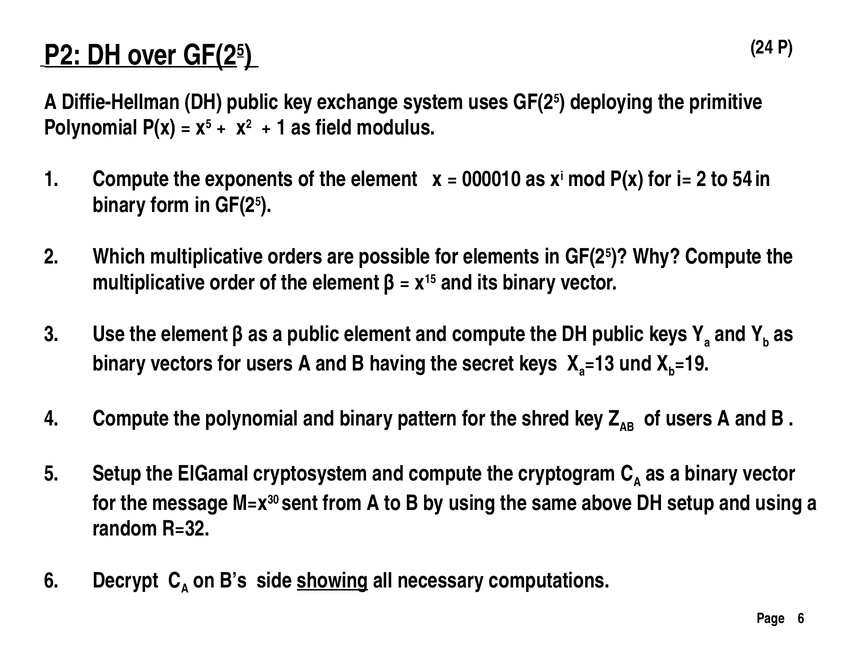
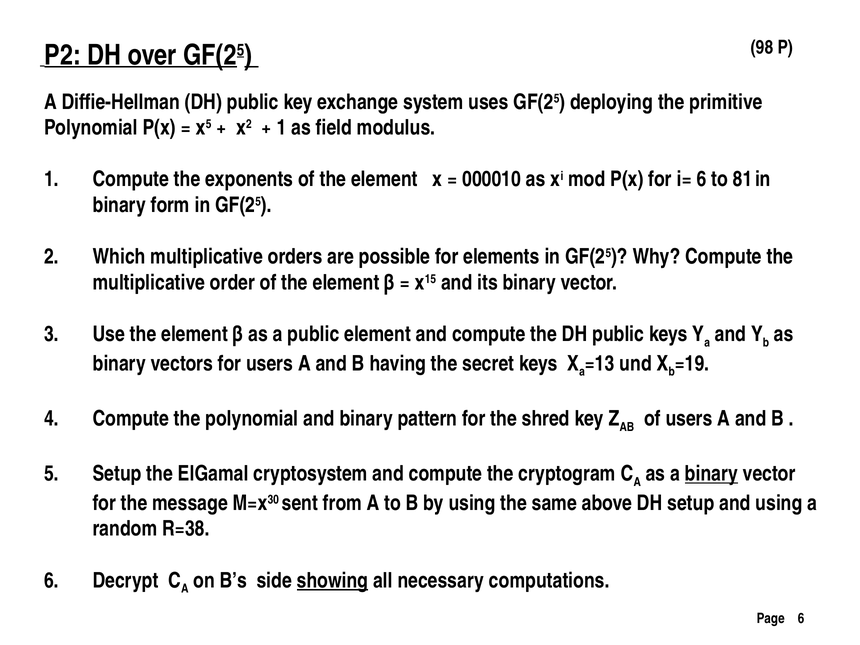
24: 24 -> 98
i= 2: 2 -> 6
54: 54 -> 81
binary at (711, 474) underline: none -> present
R=32: R=32 -> R=38
